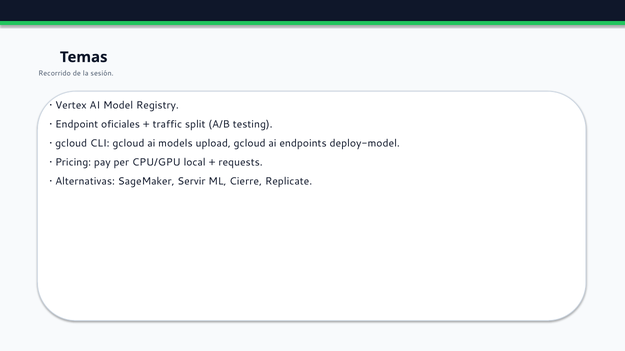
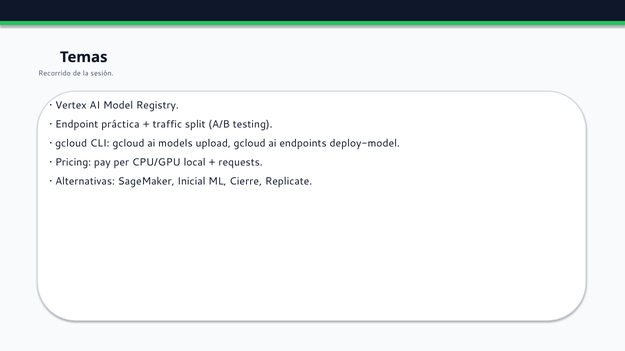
oficiales: oficiales -> práctica
Servir: Servir -> Inicial
